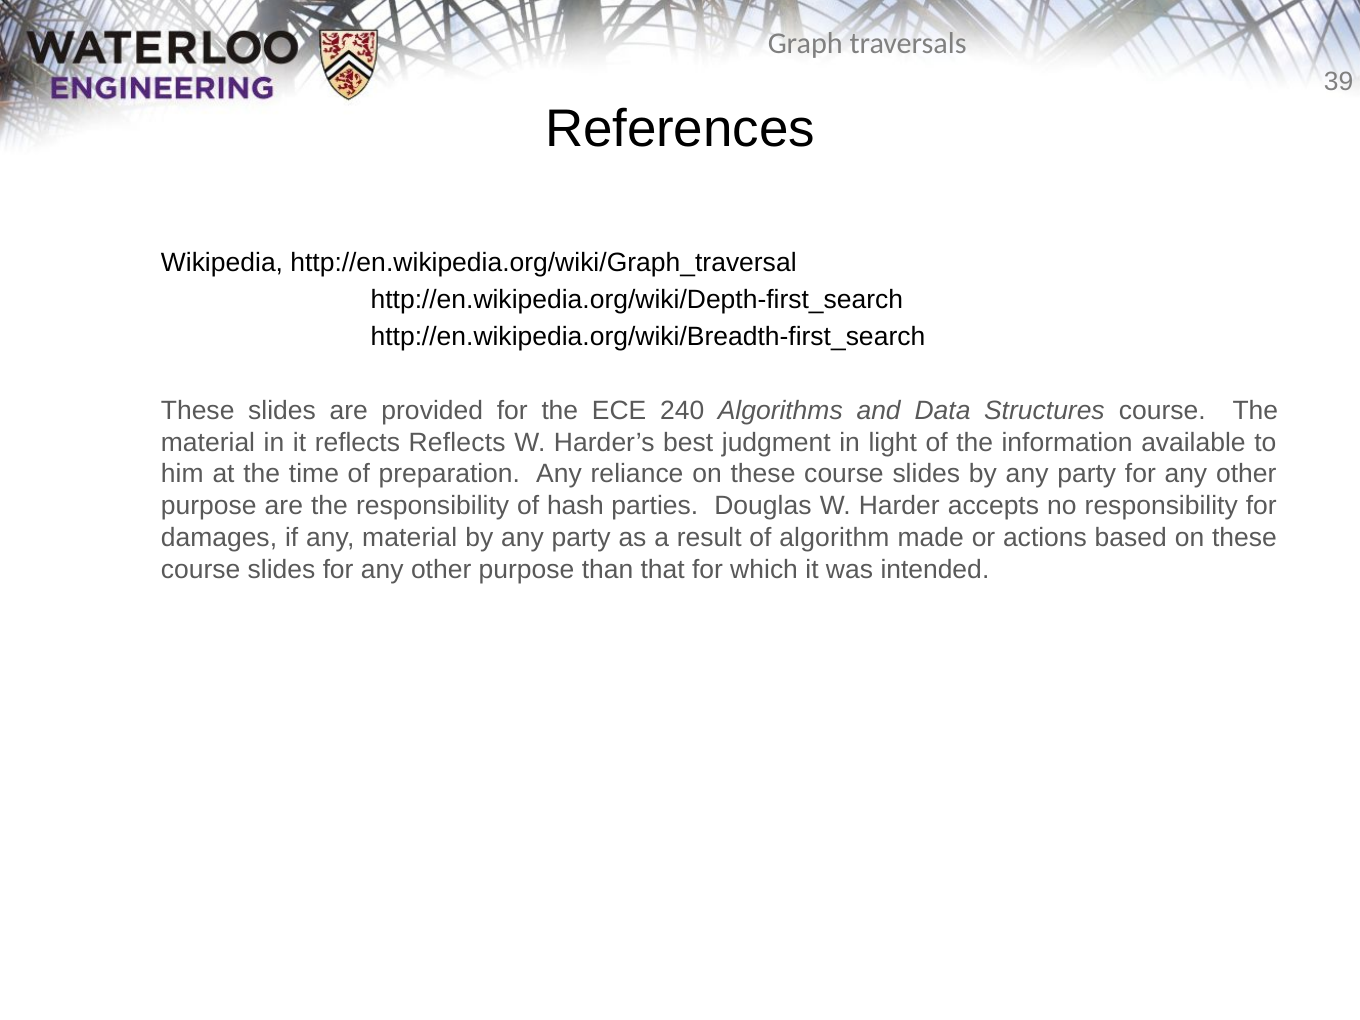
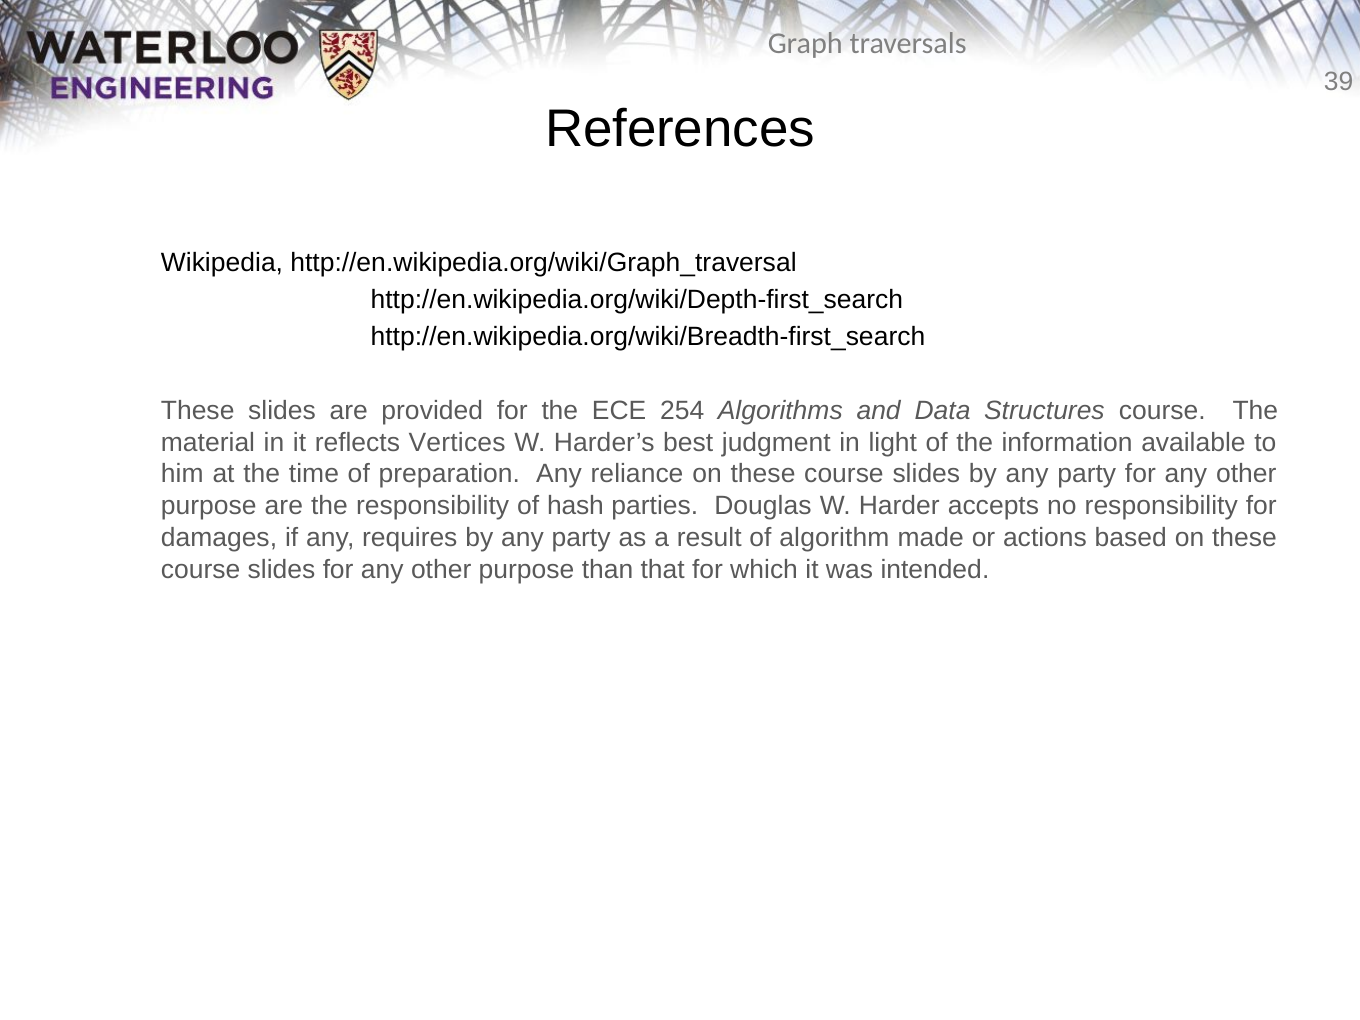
240: 240 -> 254
reflects Reflects: Reflects -> Vertices
any material: material -> requires
